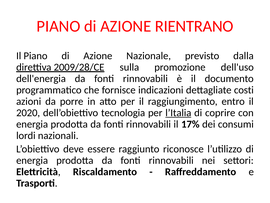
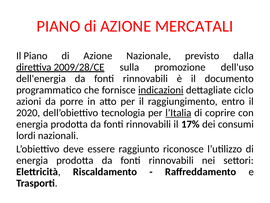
RIENTRANO: RIENTRANO -> MERCATALI
indicazioni underline: none -> present
costi: costi -> ciclo
